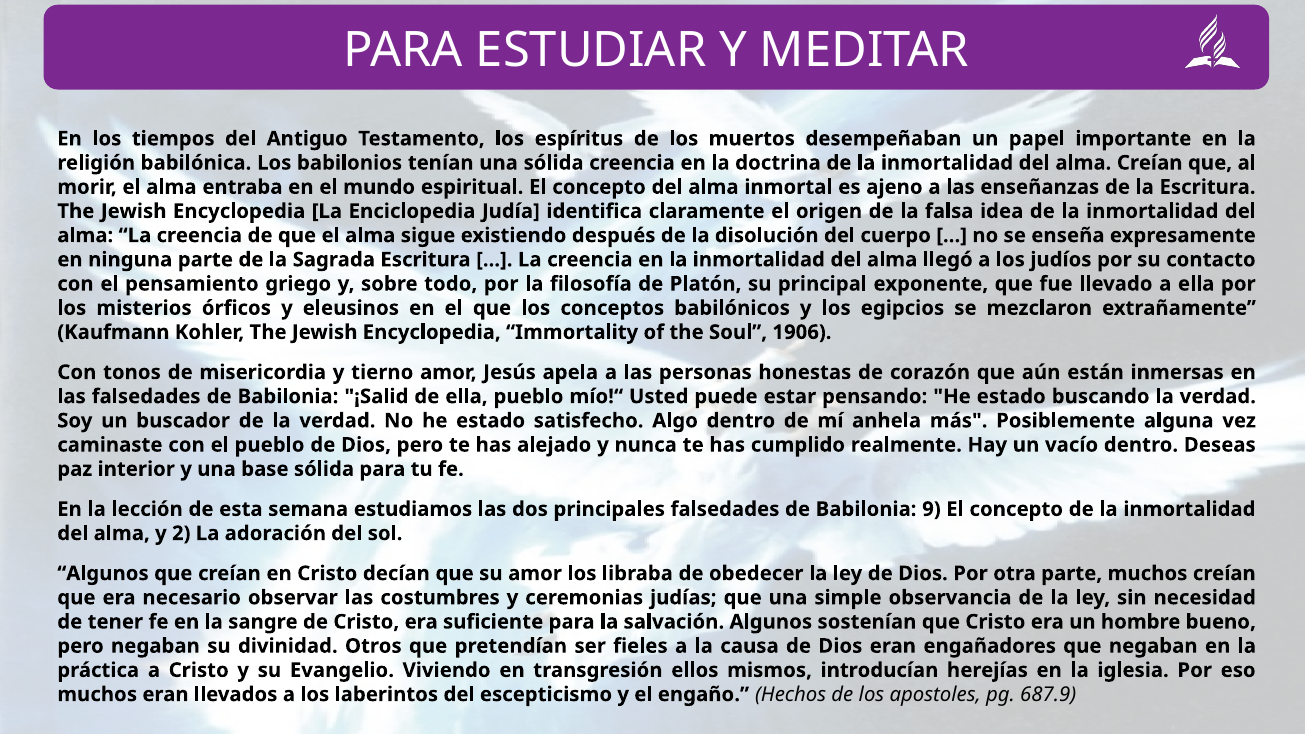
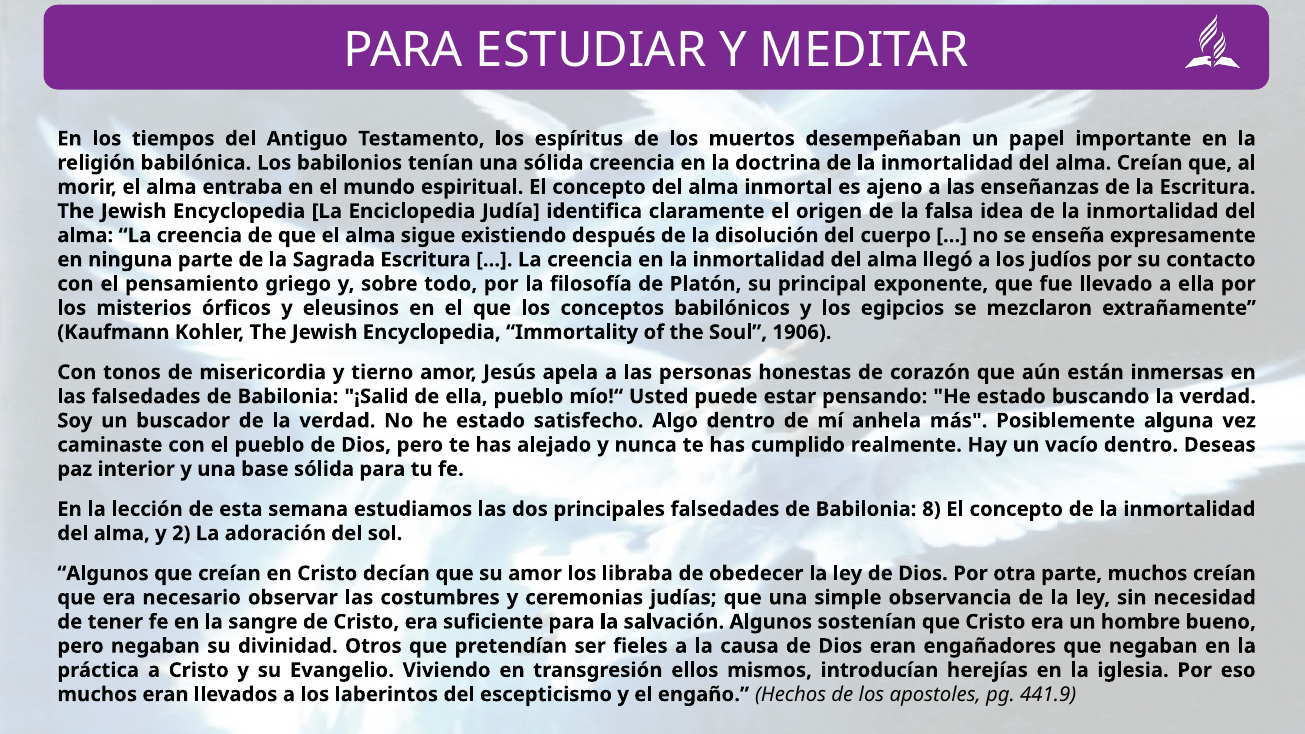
9: 9 -> 8
687.9: 687.9 -> 441.9
